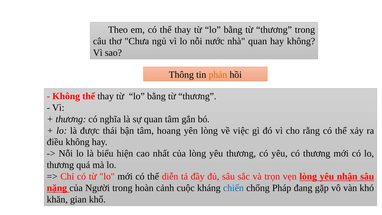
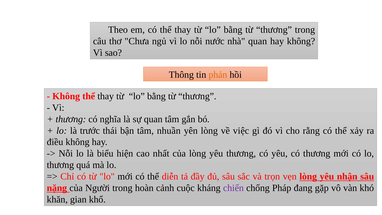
được: được -> trước
hoang: hoang -> nhuần
chiến colour: blue -> purple
